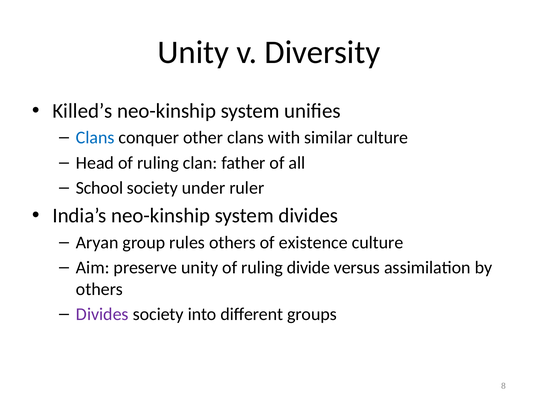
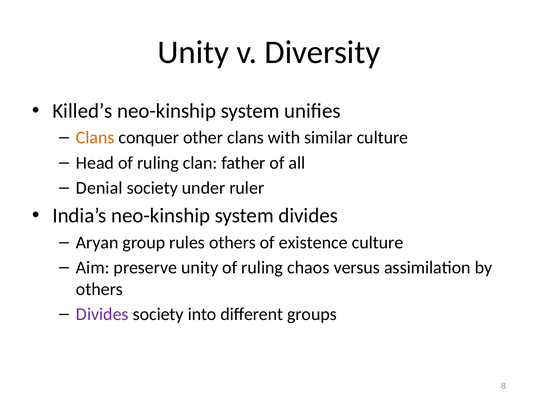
Clans at (95, 138) colour: blue -> orange
School: School -> Denial
divide: divide -> chaos
